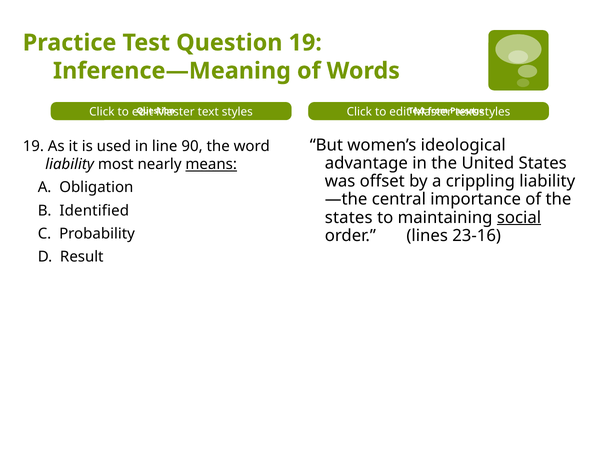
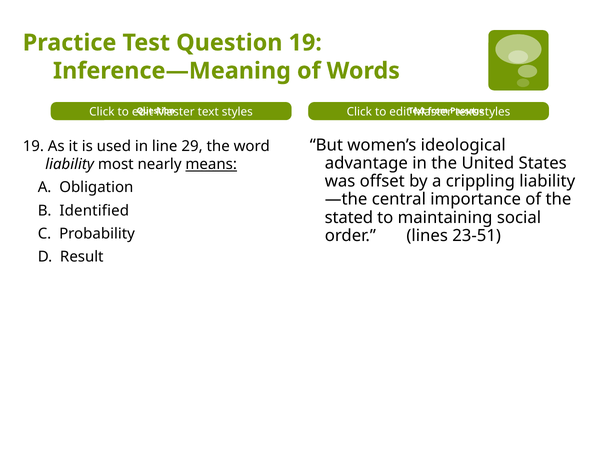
90: 90 -> 29
states at (349, 217): states -> stated
social underline: present -> none
23-16: 23-16 -> 23-51
